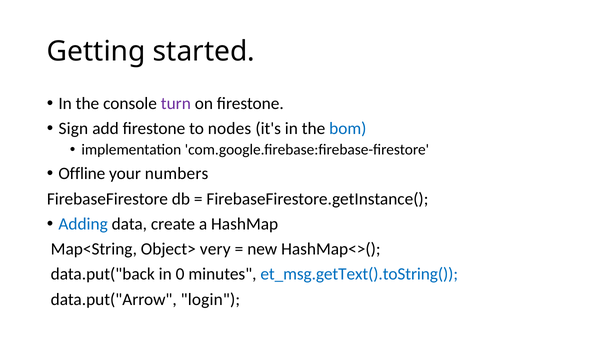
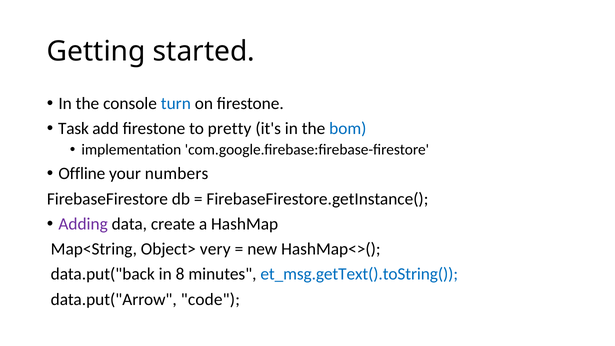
turn colour: purple -> blue
Sign: Sign -> Task
nodes: nodes -> pretty
Adding colour: blue -> purple
0: 0 -> 8
login: login -> code
